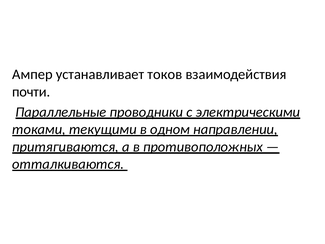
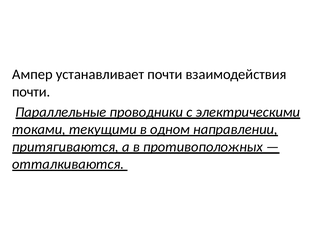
устанавливает токов: токов -> почти
